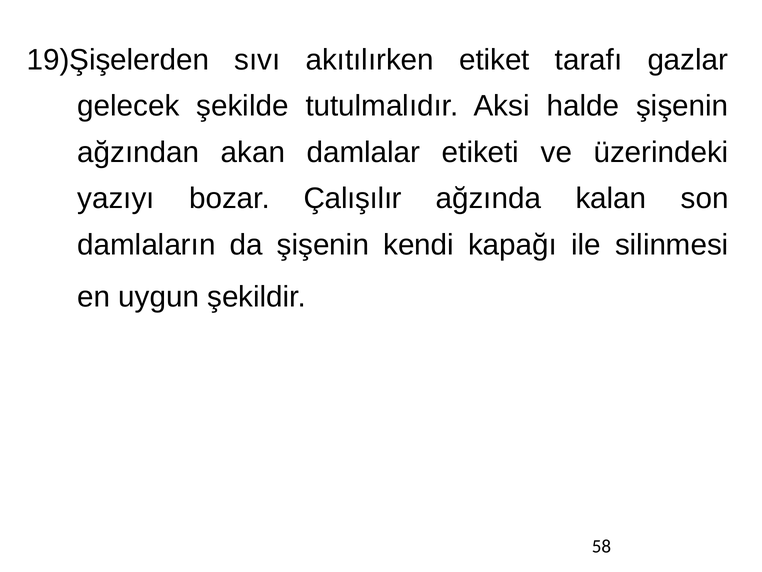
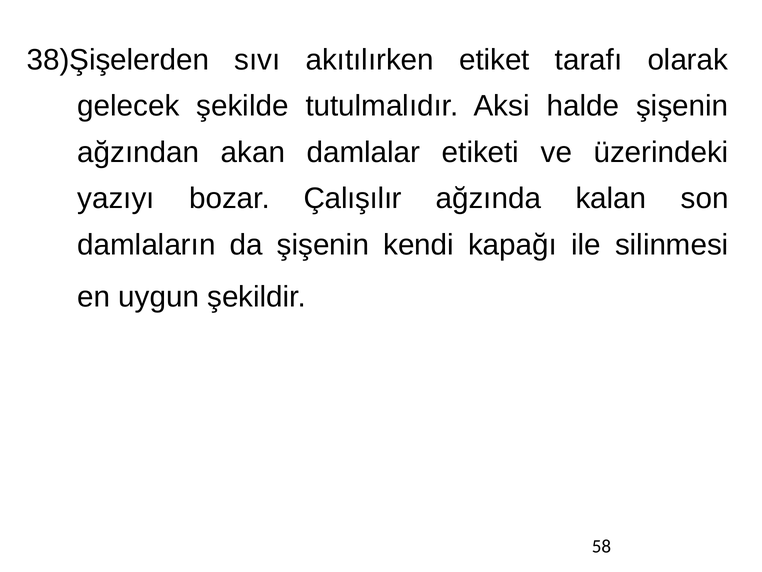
19)Şişelerden: 19)Şişelerden -> 38)Şişelerden
gazlar: gazlar -> olarak
